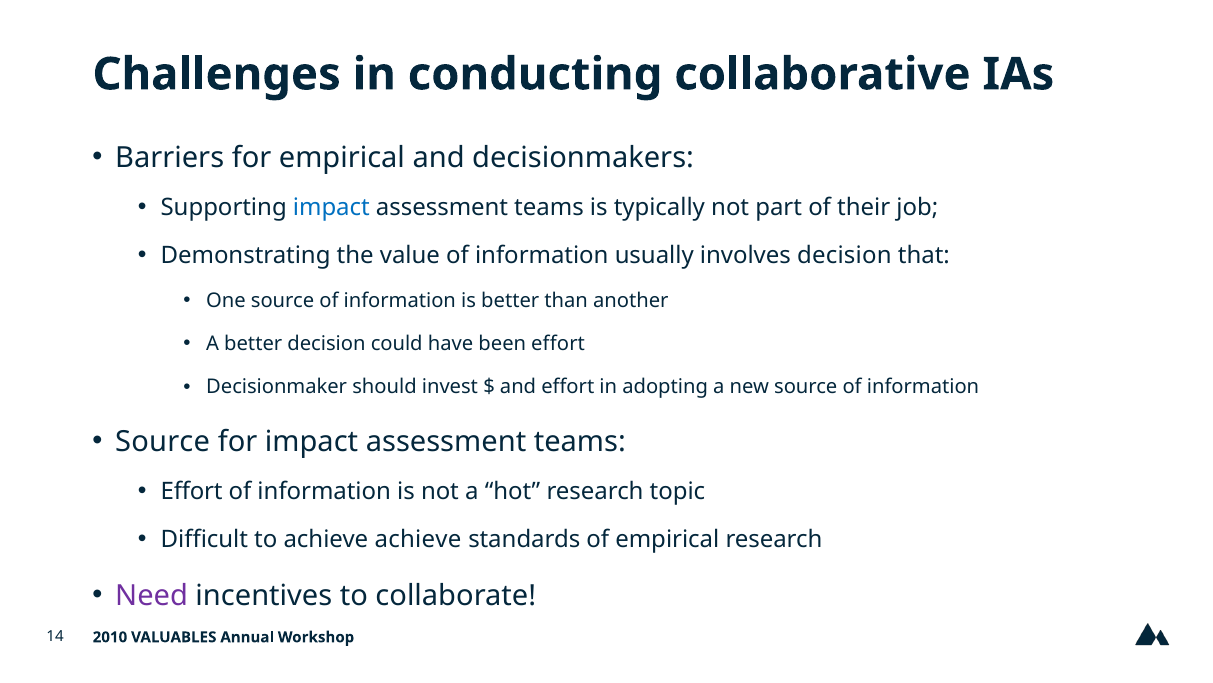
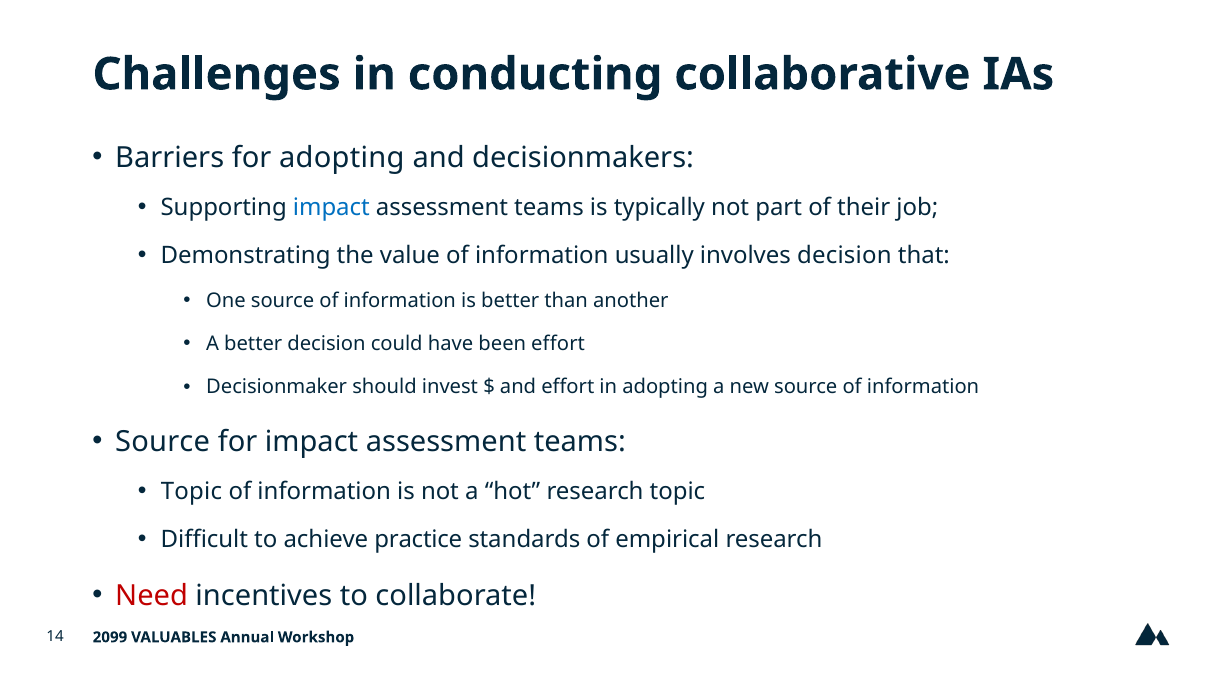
for empirical: empirical -> adopting
Effort at (192, 491): Effort -> Topic
achieve achieve: achieve -> practice
Need colour: purple -> red
2010: 2010 -> 2099
